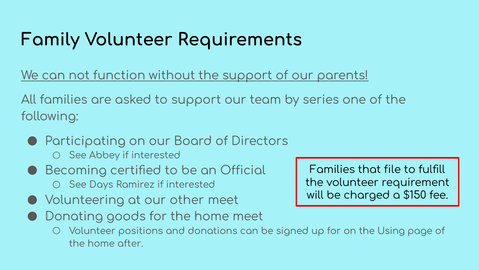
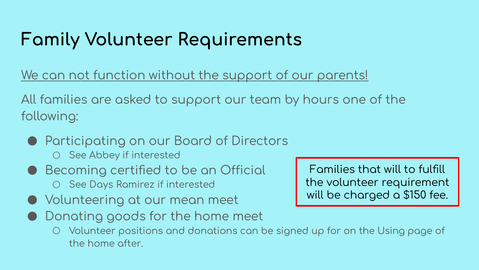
series: series -> hours
that file: file -> will
other: other -> mean
